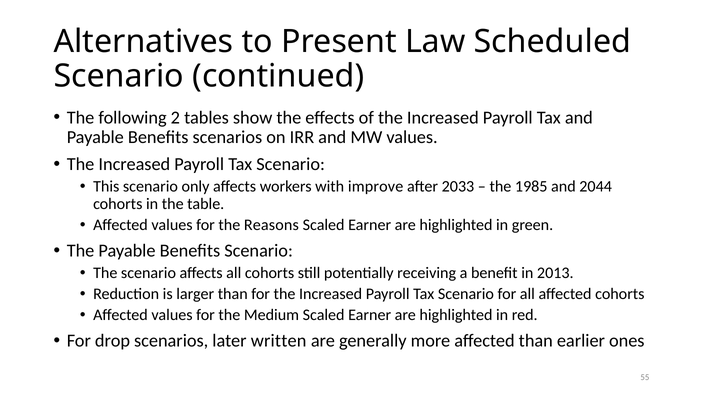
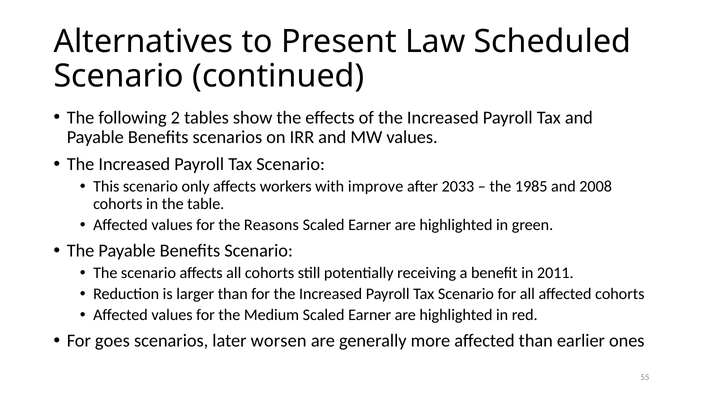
2044: 2044 -> 2008
2013: 2013 -> 2011
drop: drop -> goes
written: written -> worsen
